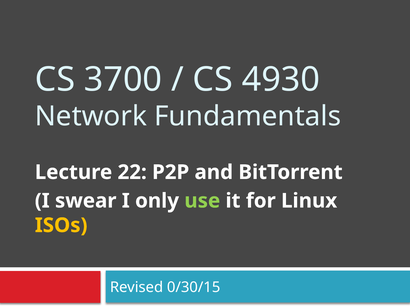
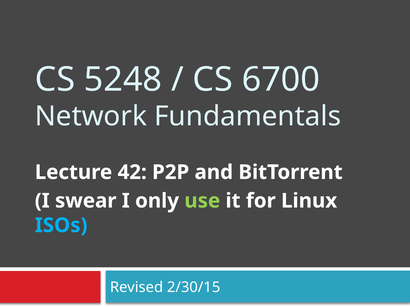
3700: 3700 -> 5248
4930: 4930 -> 6700
22: 22 -> 42
ISOs colour: yellow -> light blue
0/30/15: 0/30/15 -> 2/30/15
